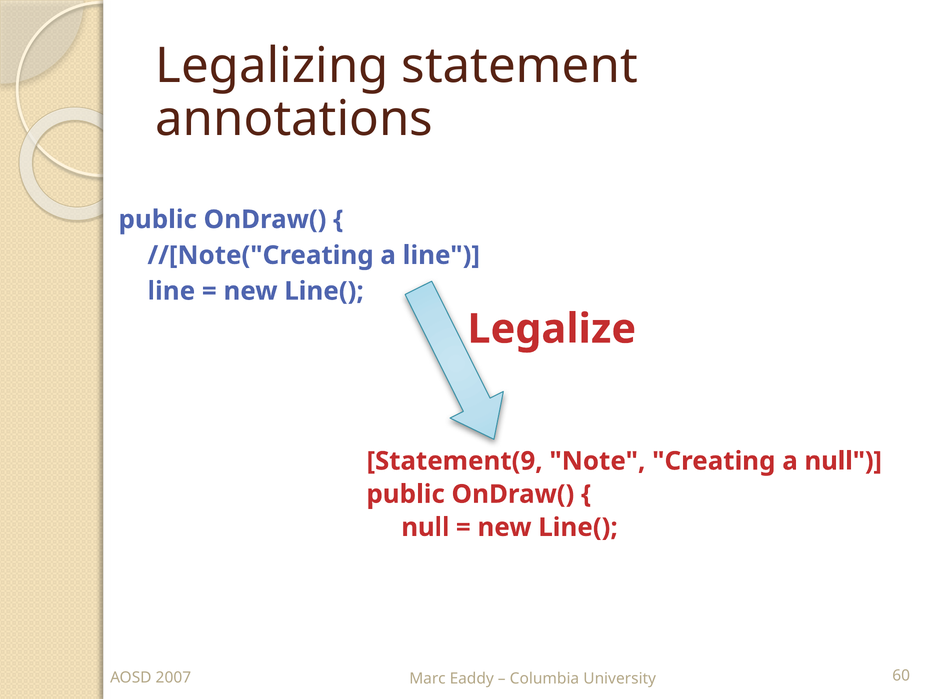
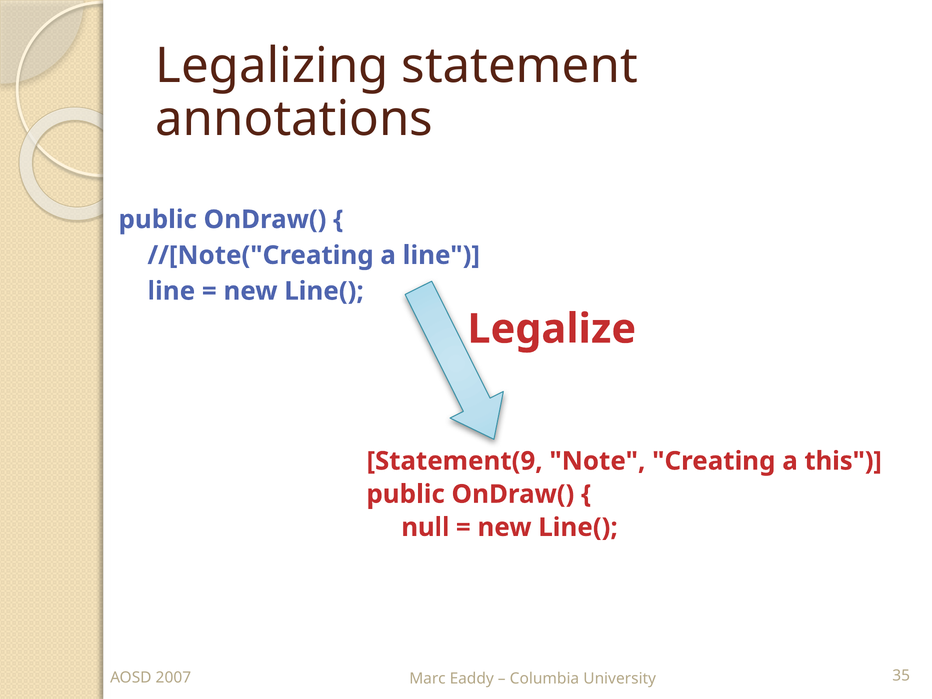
a null: null -> this
60: 60 -> 35
